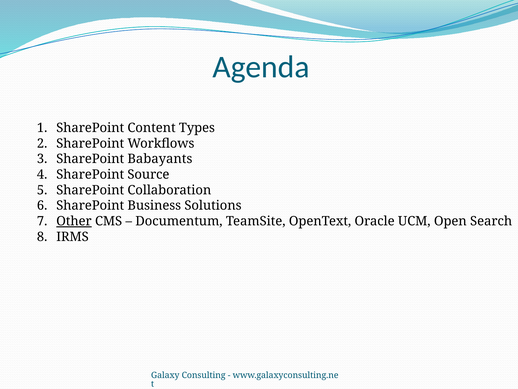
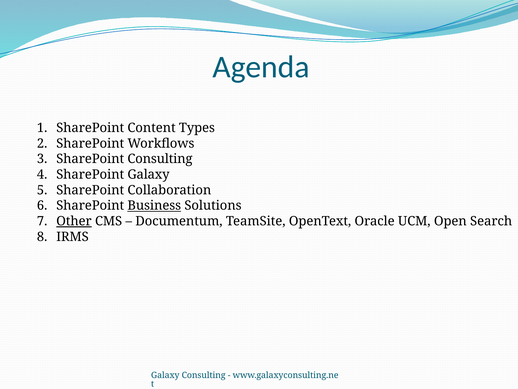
SharePoint Babayants: Babayants -> Consulting
SharePoint Source: Source -> Galaxy
Business underline: none -> present
